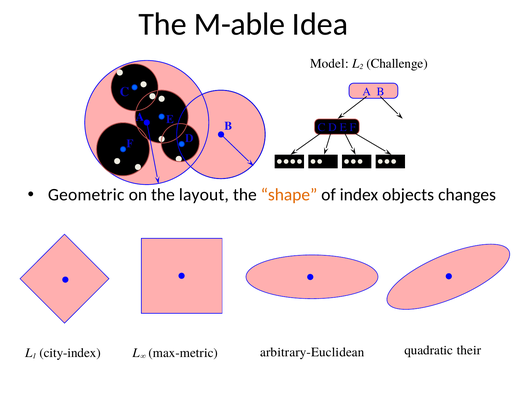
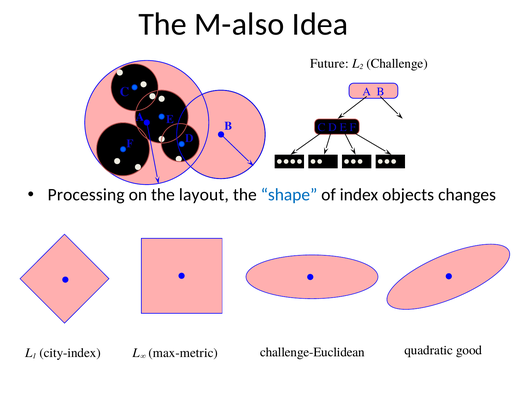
M-able: M-able -> M-also
Model: Model -> Future
Geometric: Geometric -> Processing
shape colour: orange -> blue
arbitrary-Euclidean: arbitrary-Euclidean -> challenge-Euclidean
their: their -> good
